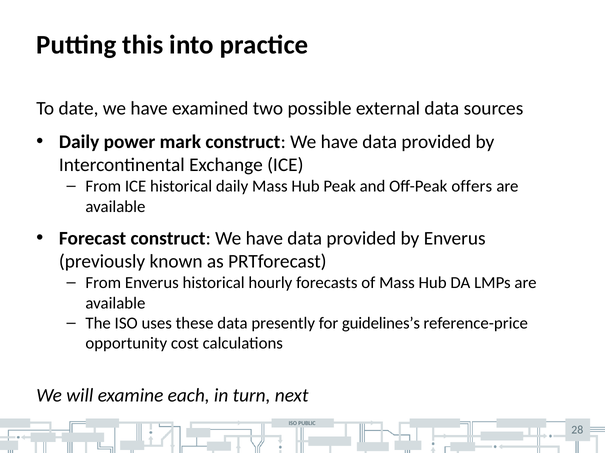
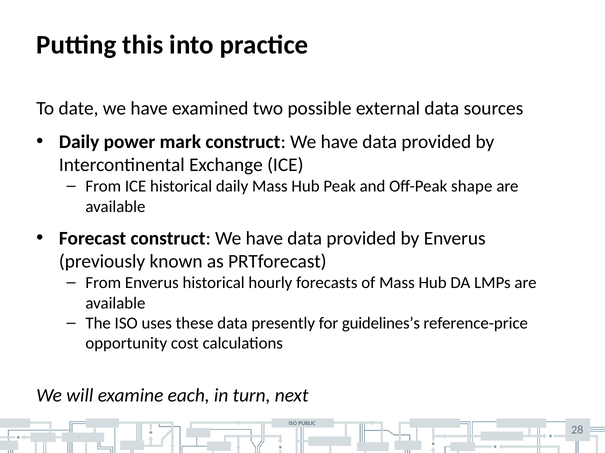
offers: offers -> shape
